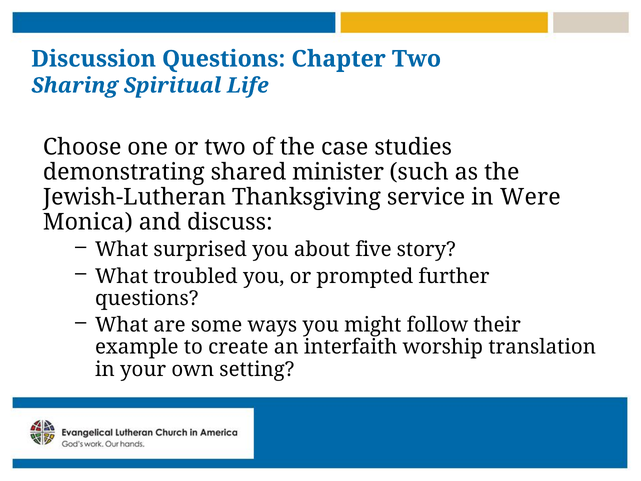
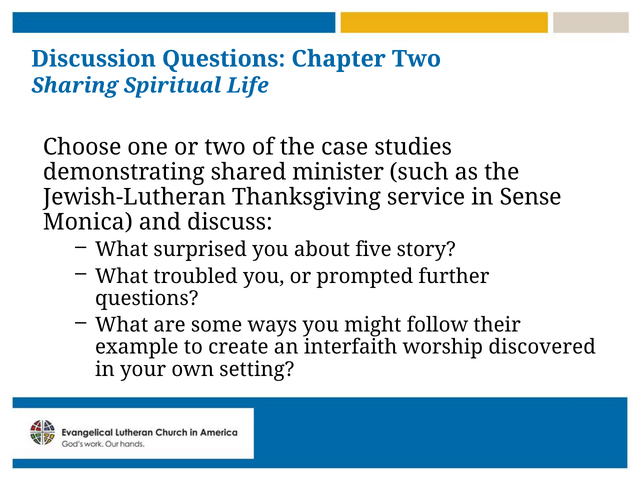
Were: Were -> Sense
translation: translation -> discovered
